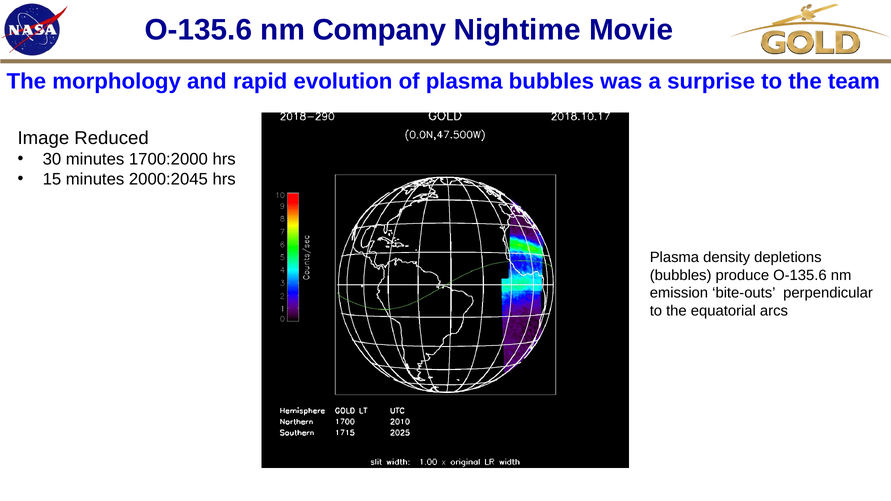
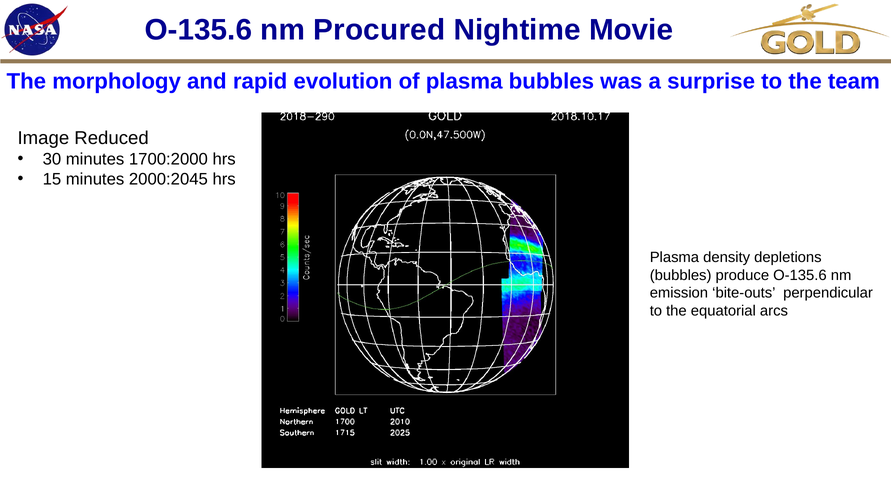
Company: Company -> Procured
